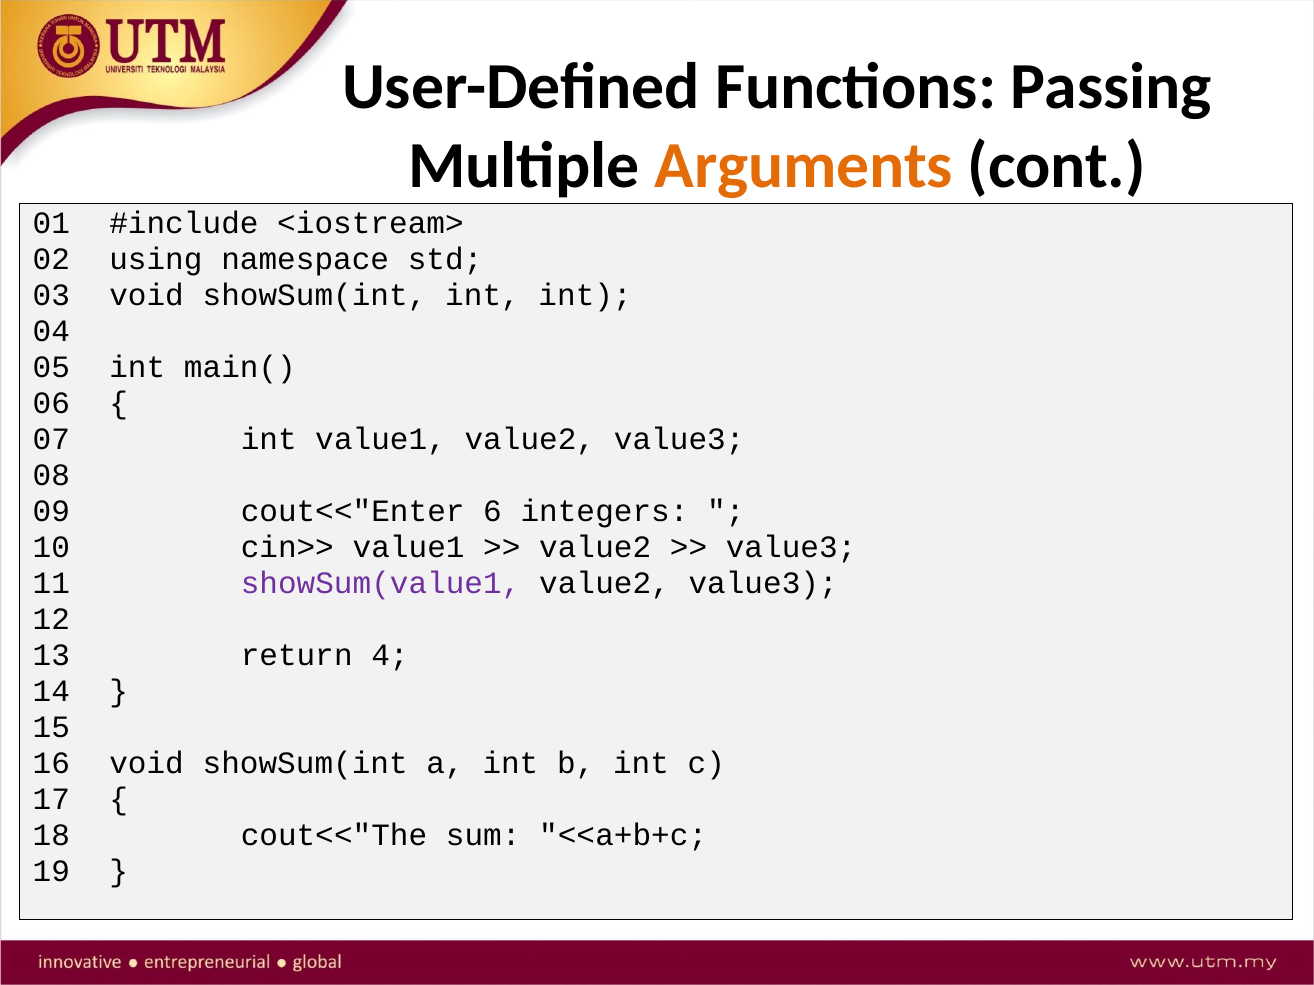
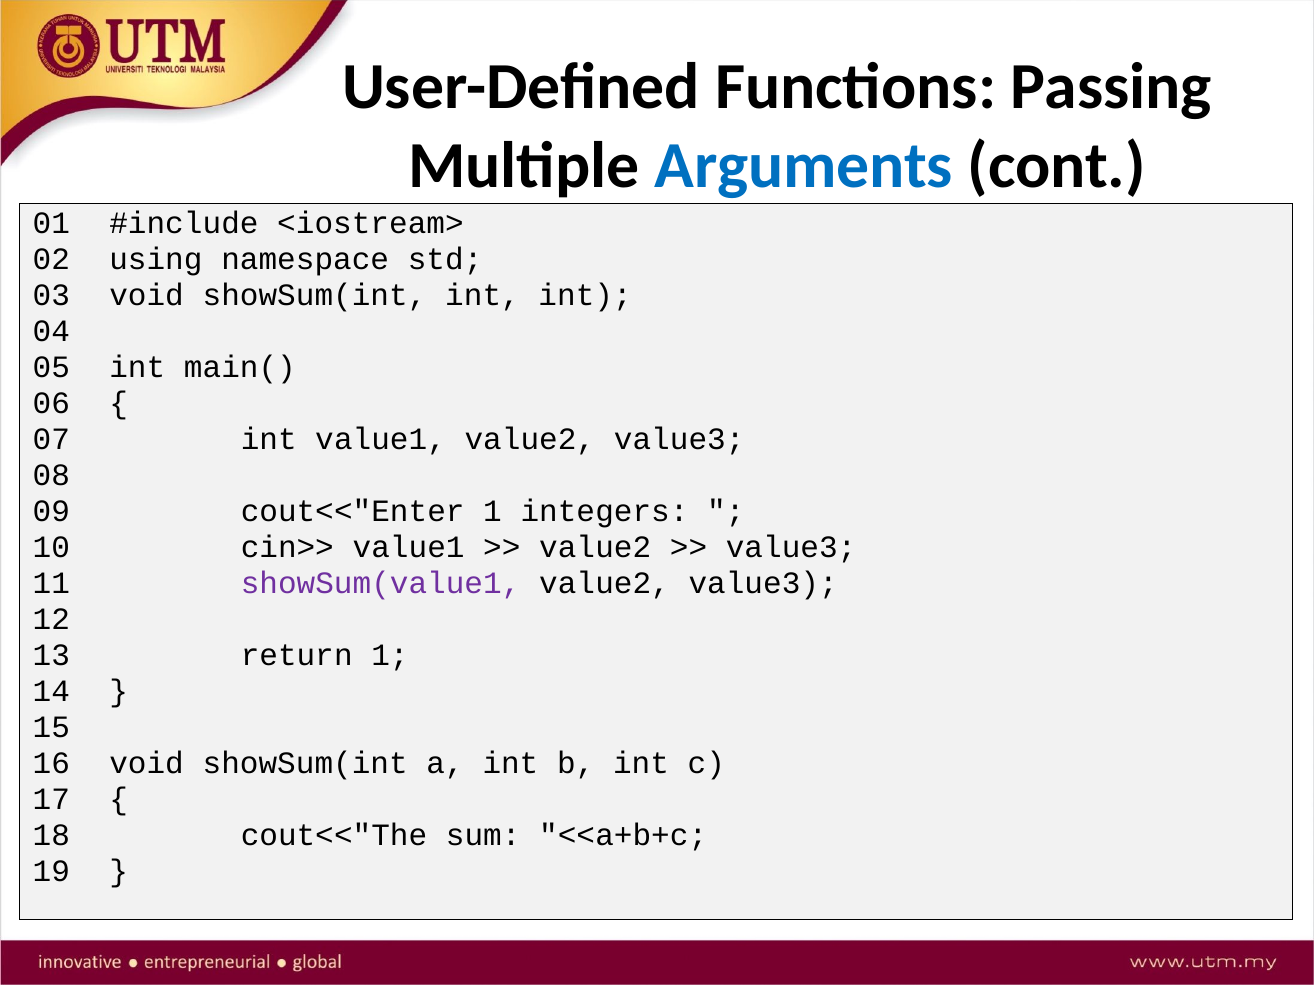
Arguments colour: orange -> blue
cout<<"Enter 6: 6 -> 1
return 4: 4 -> 1
